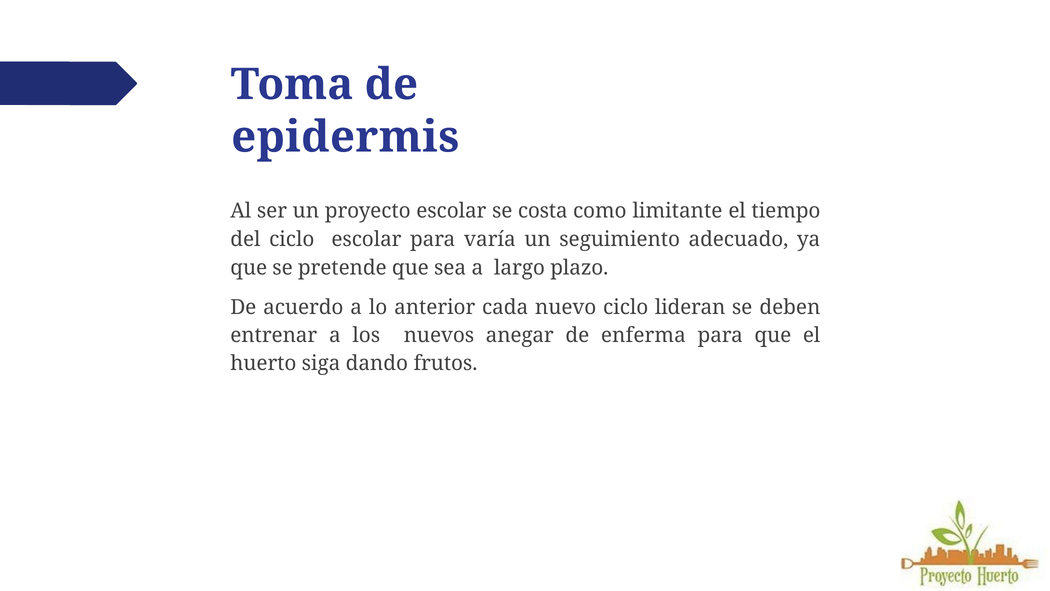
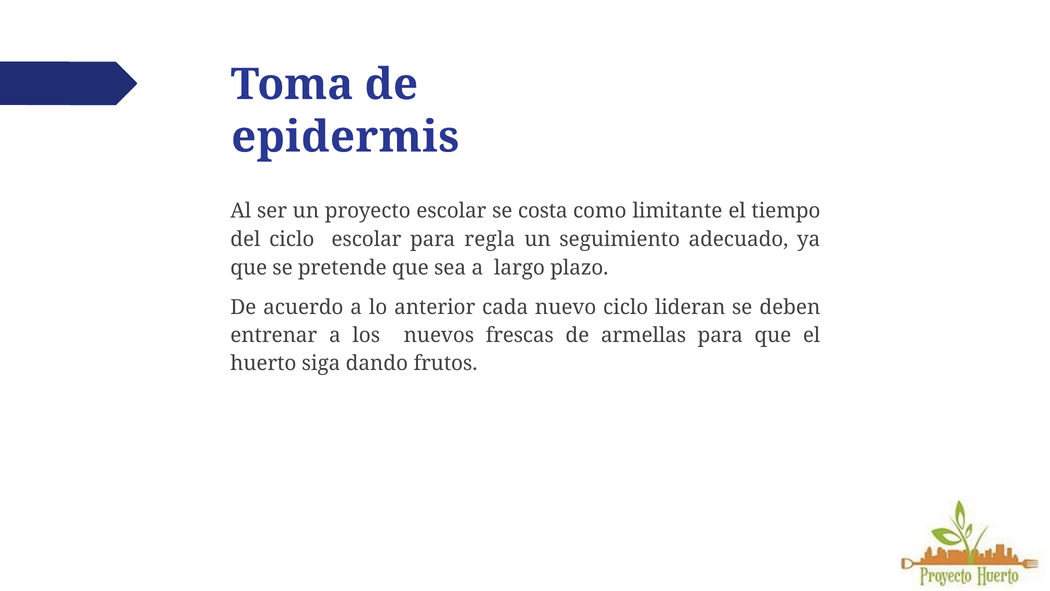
varía: varía -> regla
anegar: anegar -> frescas
enferma: enferma -> armellas
